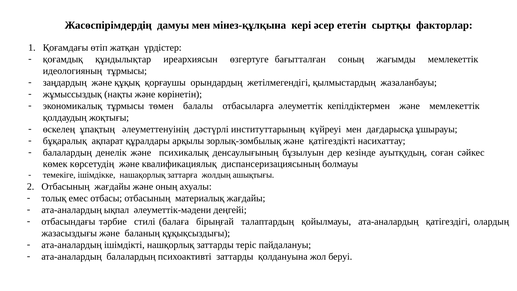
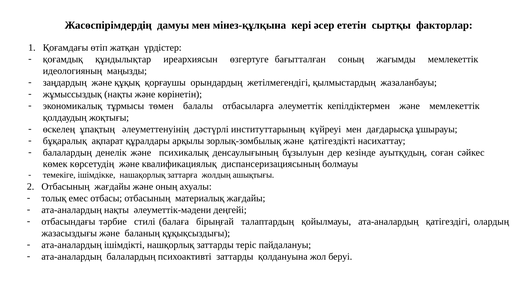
идеологияның тұрмысы: тұрмысы -> маңызды
ата-аналардың ықпал: ықпал -> нақты
